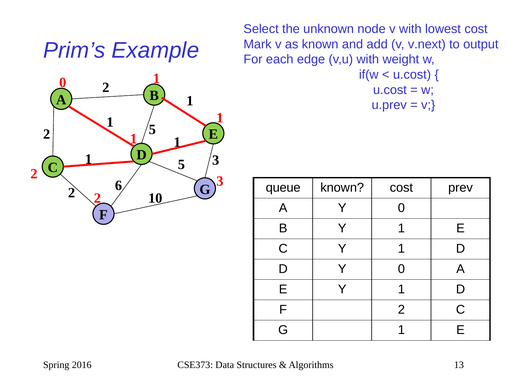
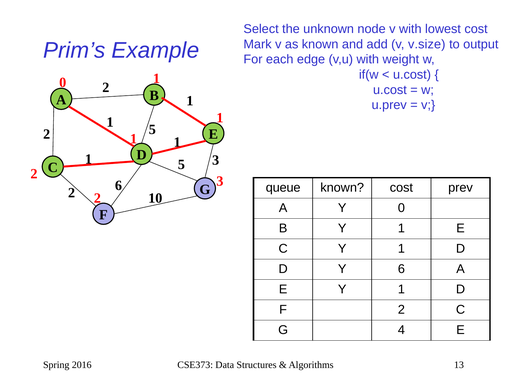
v.next: v.next -> v.size
D Y 0: 0 -> 6
G 1: 1 -> 4
